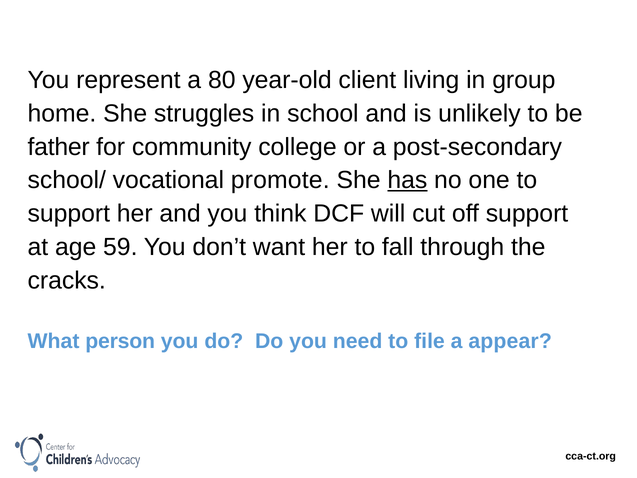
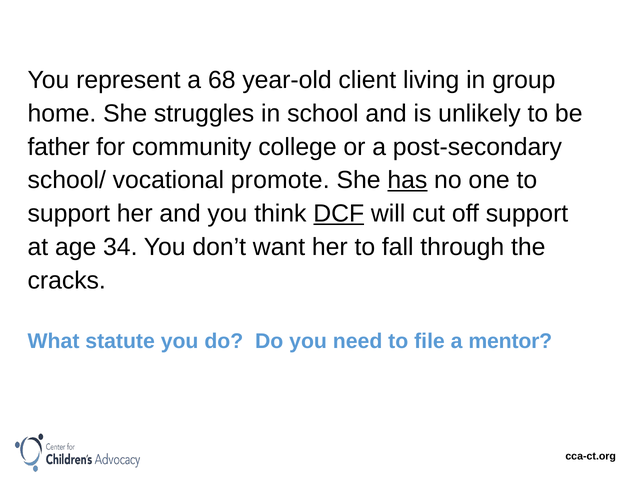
80: 80 -> 68
DCF underline: none -> present
59: 59 -> 34
person: person -> statute
appear: appear -> mentor
